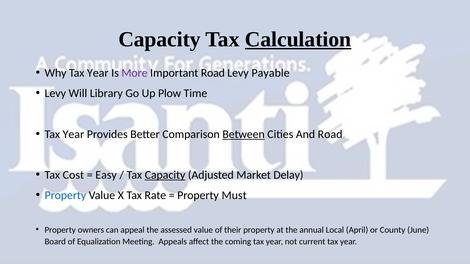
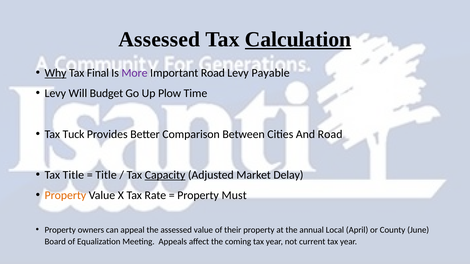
Capacity at (160, 39): Capacity -> Assessed
Why underline: none -> present
Year at (98, 73): Year -> Final
Library: Library -> Budget
Year at (73, 134): Year -> Tuck
Between underline: present -> none
Tax Cost: Cost -> Title
Easy at (106, 175): Easy -> Title
Property at (65, 196) colour: blue -> orange
